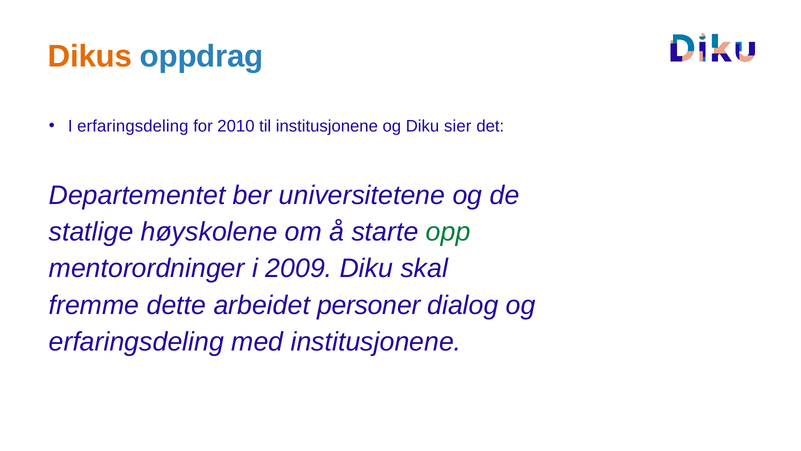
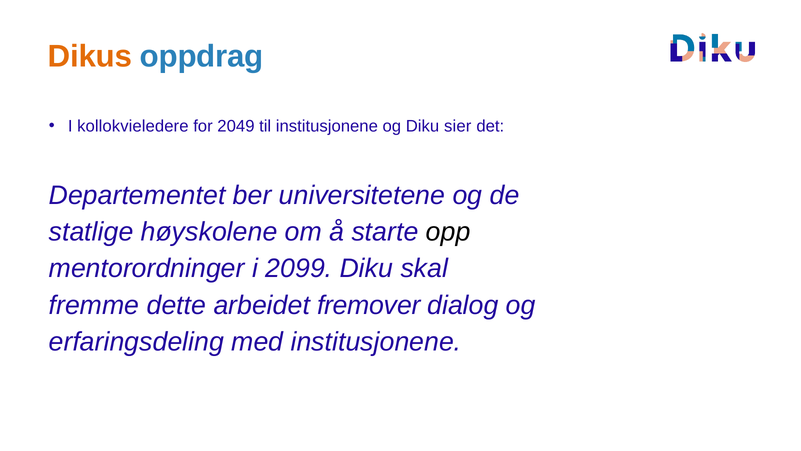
I erfaringsdeling: erfaringsdeling -> kollokvieledere
2010: 2010 -> 2049
opp colour: green -> black
2009: 2009 -> 2099
personer: personer -> fremover
